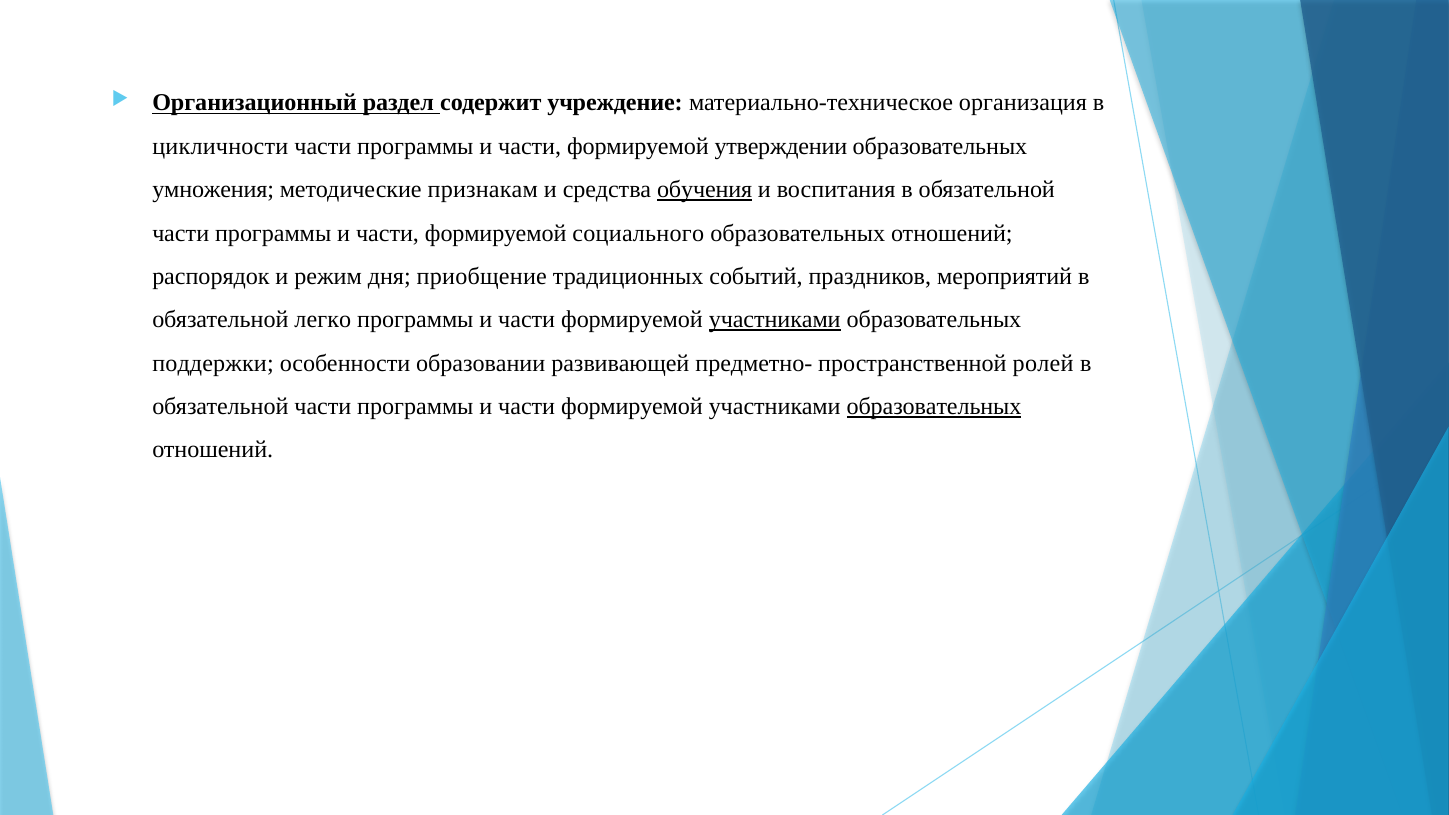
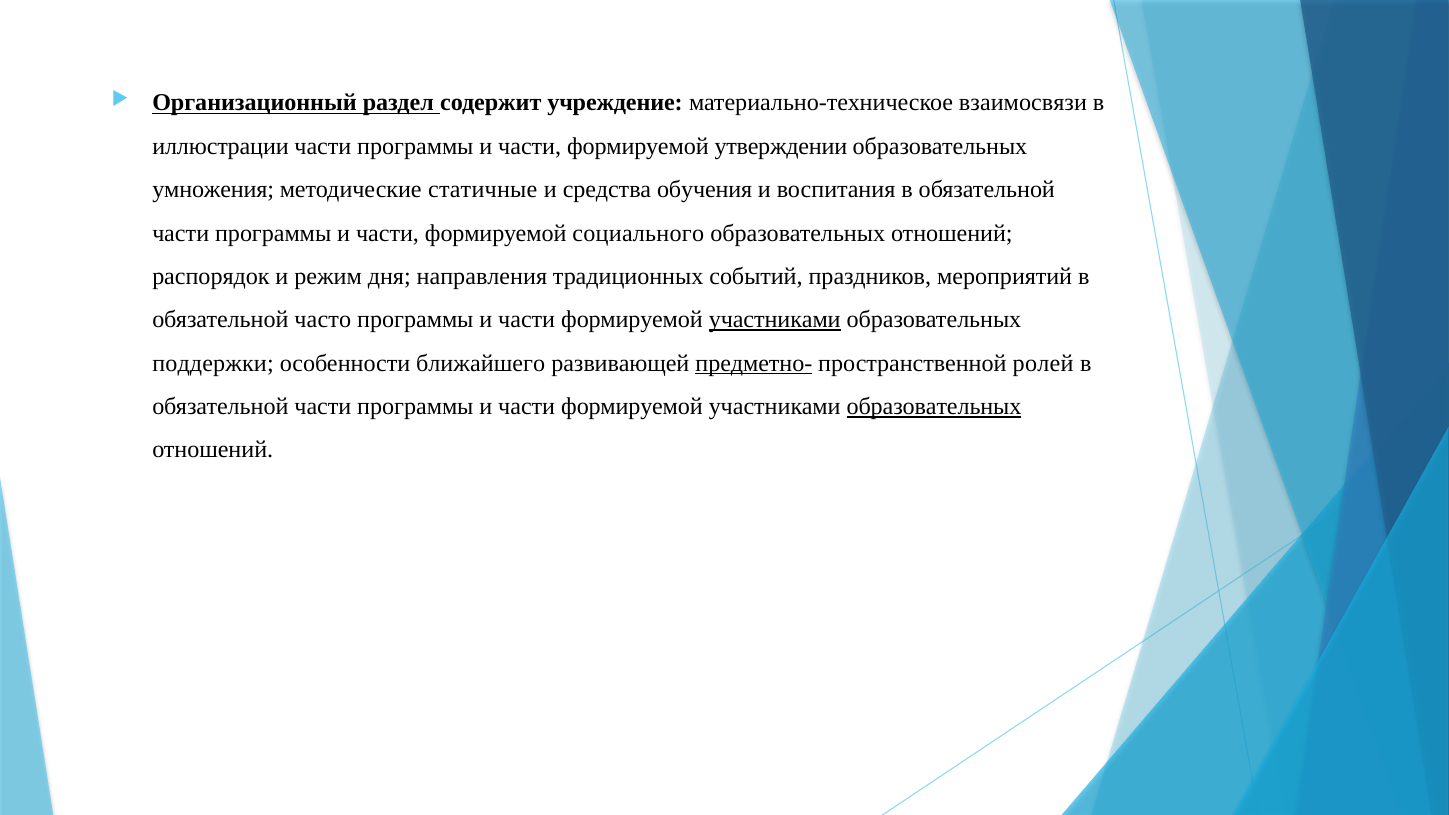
организация: организация -> взаимосвязи
цикличности: цикличности -> иллюстрации
признакам: признакам -> статичные
обучения underline: present -> none
приобщение: приобщение -> направления
легко: легко -> часто
образовании: образовании -> ближайшего
предметно- underline: none -> present
